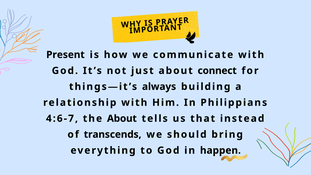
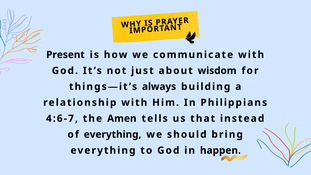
connect: connect -> wisdom
the About: About -> Amen
of transcends: transcends -> everything
